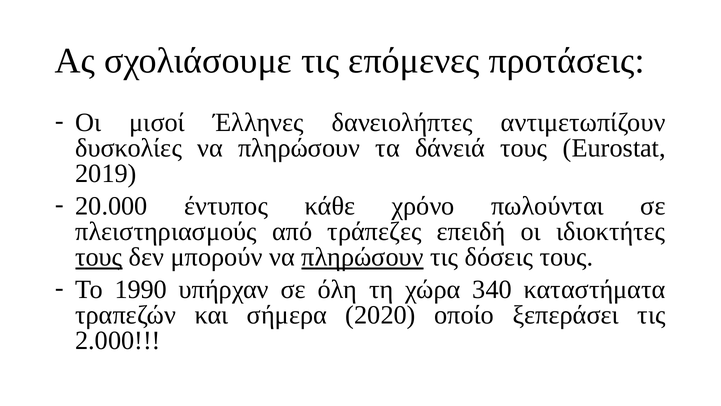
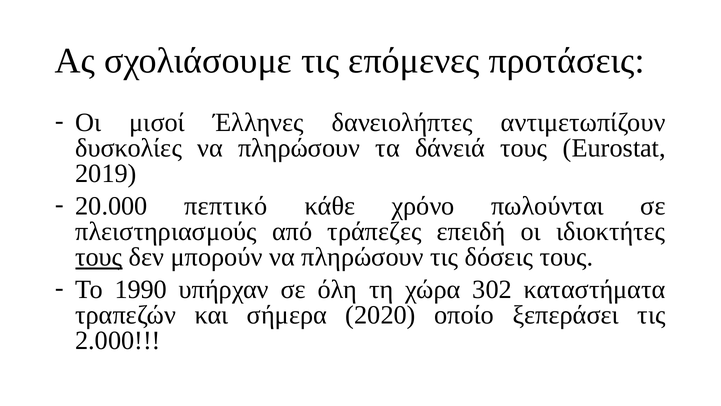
έντυπος: έντυπος -> πεπτικό
πληρώσουν at (362, 257) underline: present -> none
340: 340 -> 302
